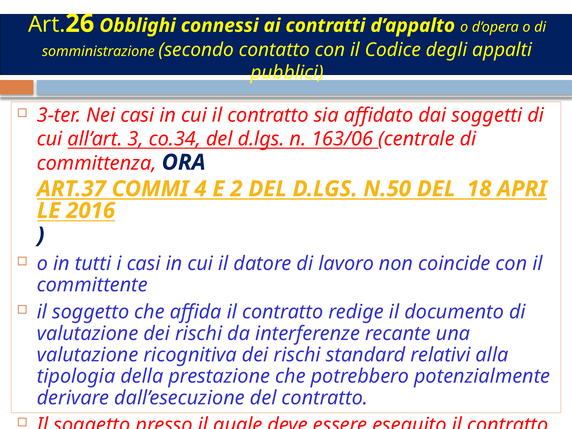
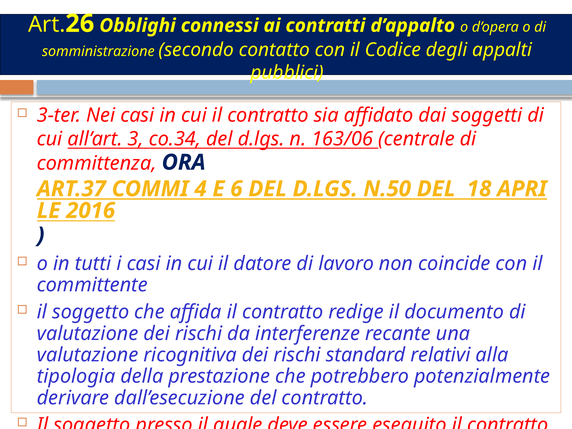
2: 2 -> 6
